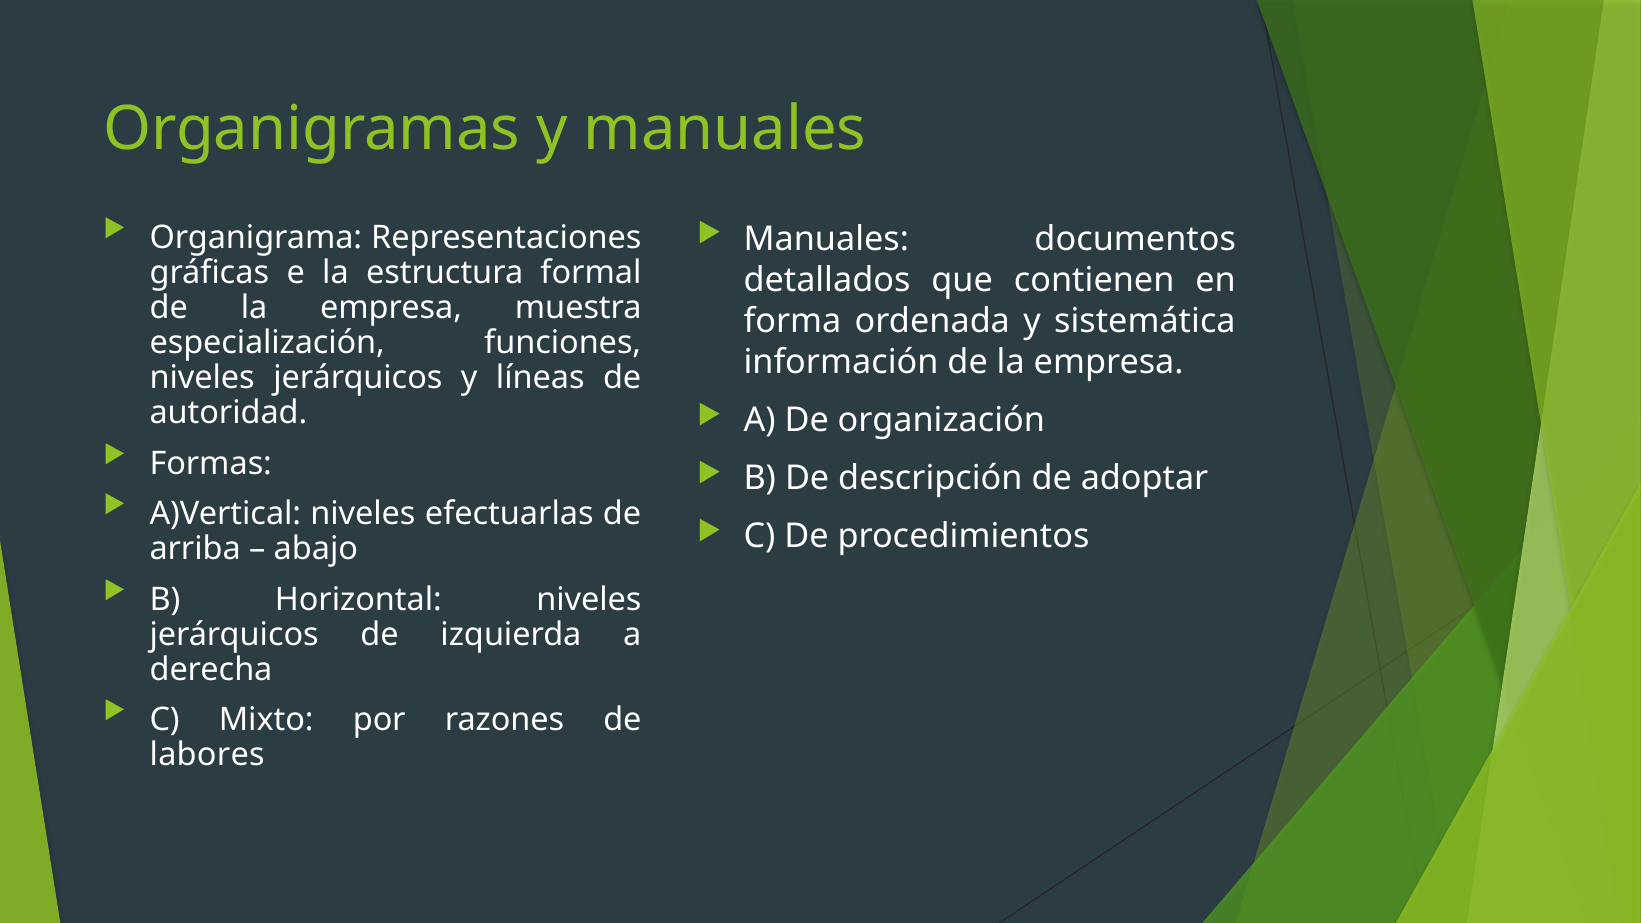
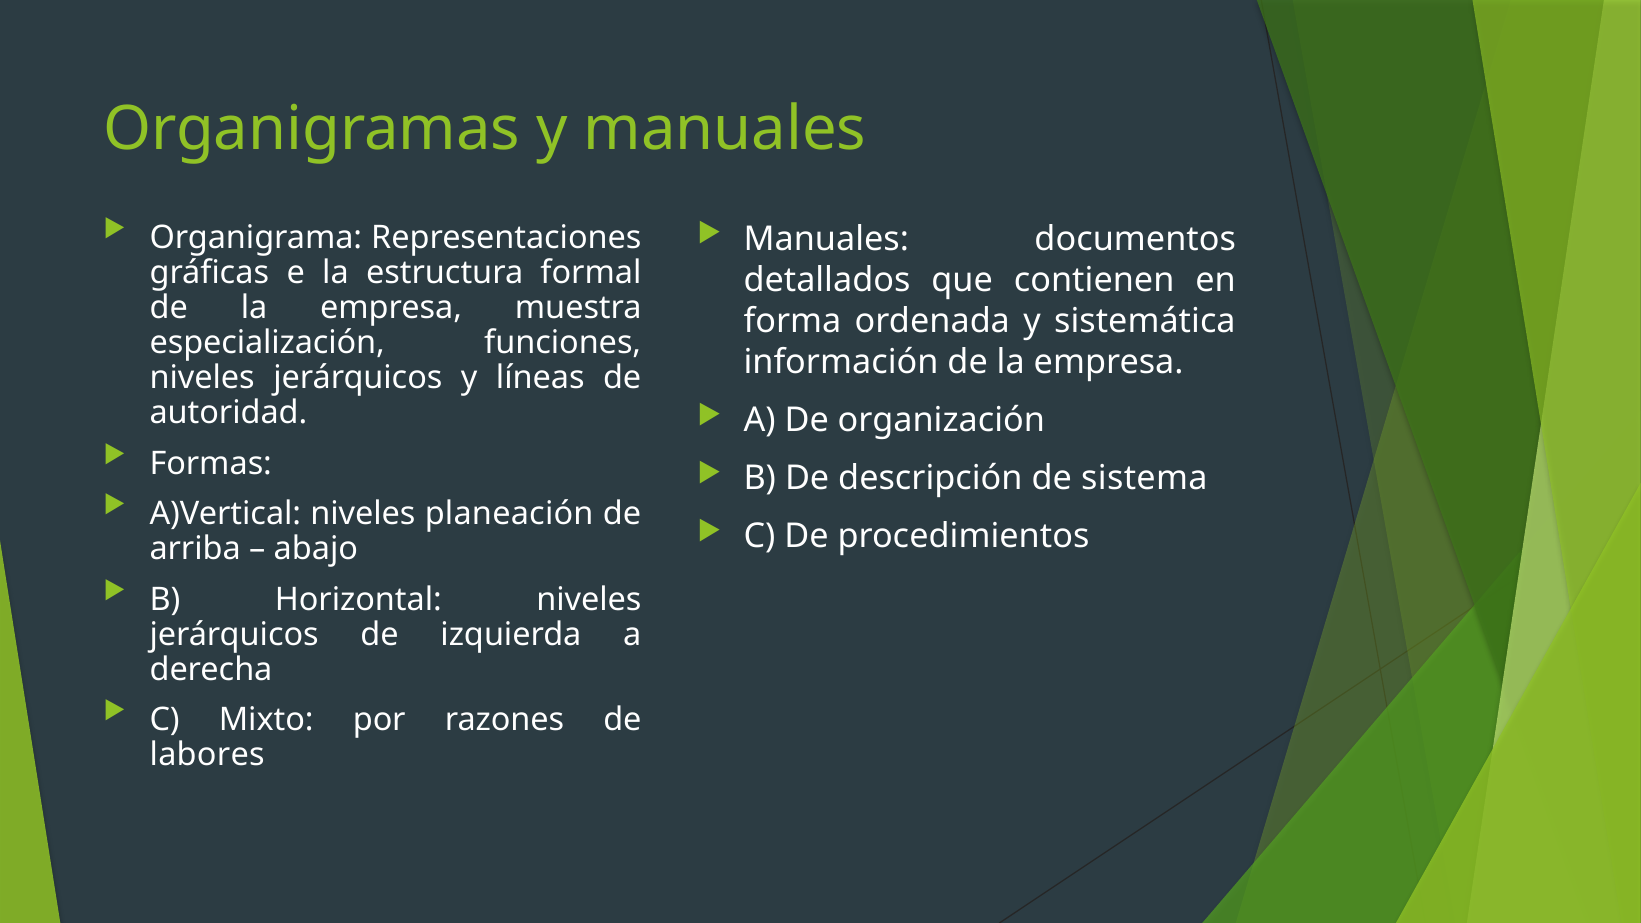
adoptar: adoptar -> sistema
efectuarlas: efectuarlas -> planeación
